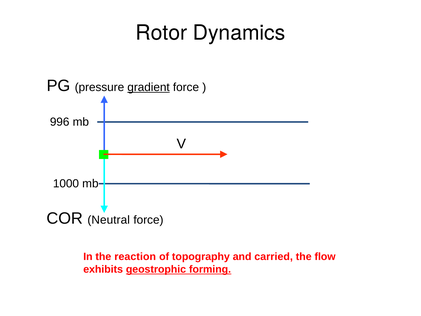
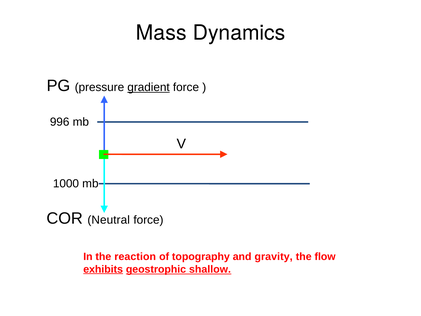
Rotor: Rotor -> Mass
carried: carried -> gravity
exhibits underline: none -> present
forming: forming -> shallow
